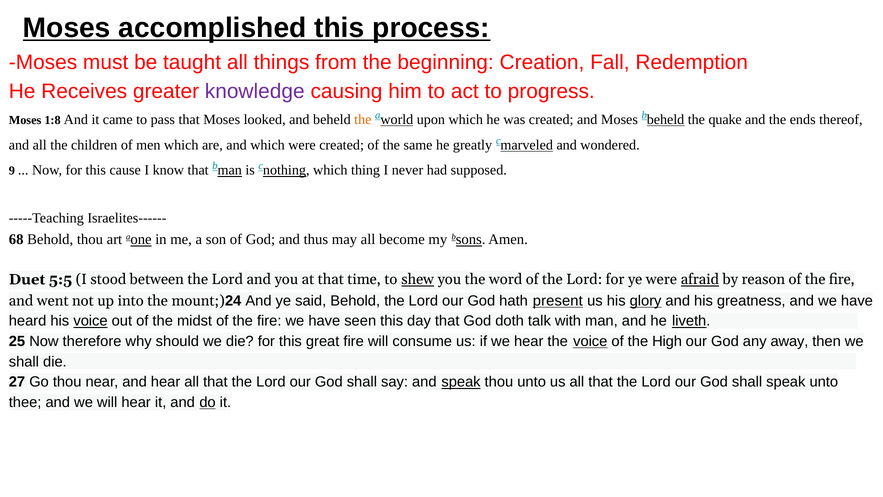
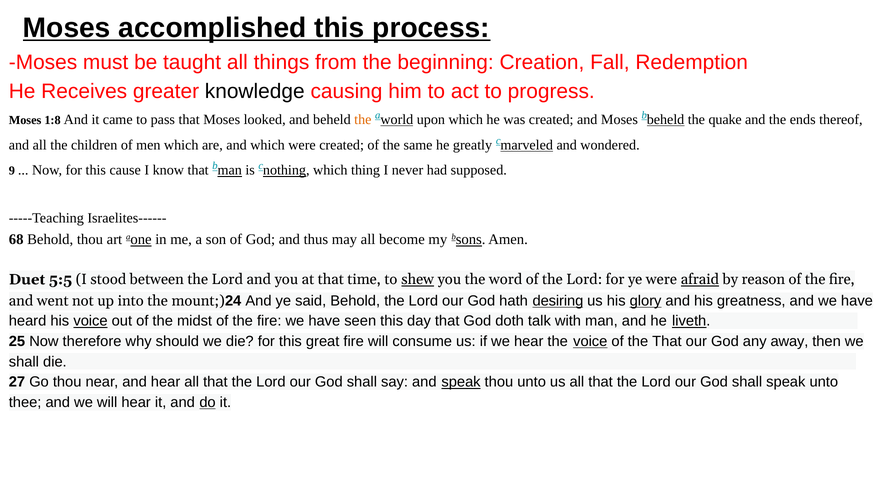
knowledge colour: purple -> black
present: present -> desiring
the High: High -> That
